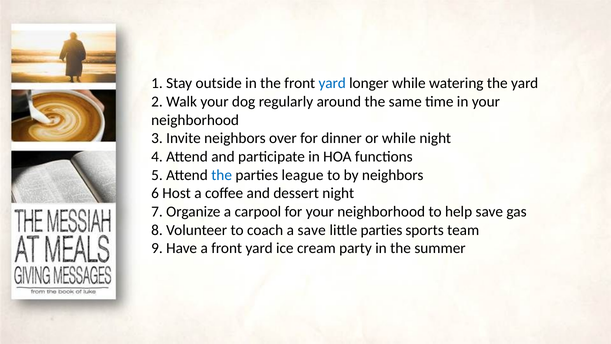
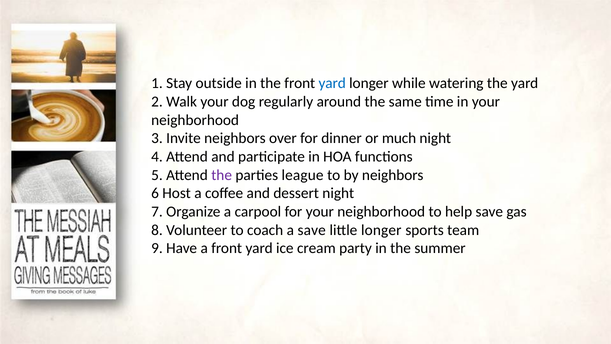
or while: while -> much
the at (222, 175) colour: blue -> purple
little parties: parties -> longer
